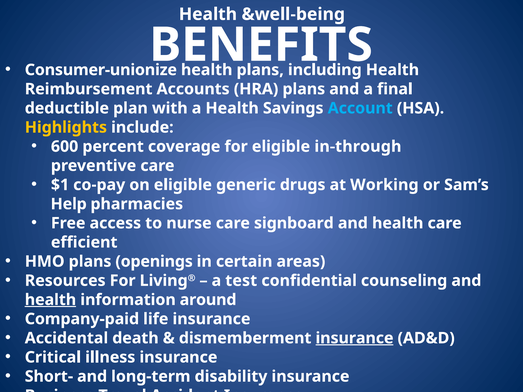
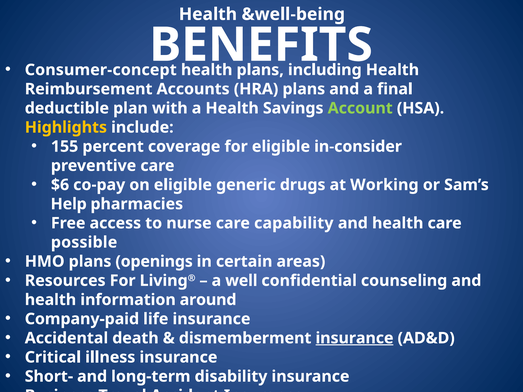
Consumer-unionize: Consumer-unionize -> Consumer-concept
Account colour: light blue -> light green
600: 600 -> 155
in-through: in-through -> in-consider
$1: $1 -> $6
signboard: signboard -> capability
efficient: efficient -> possible
test: test -> well
health at (50, 300) underline: present -> none
